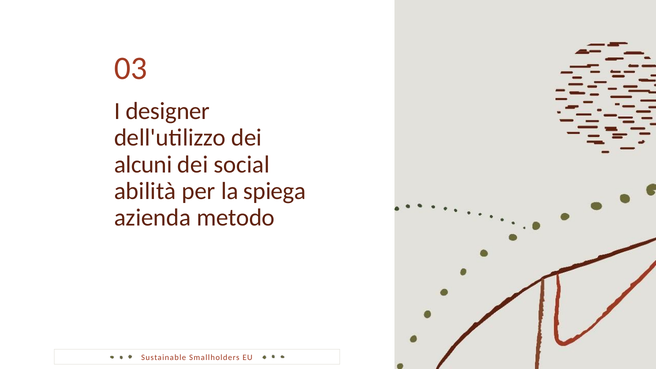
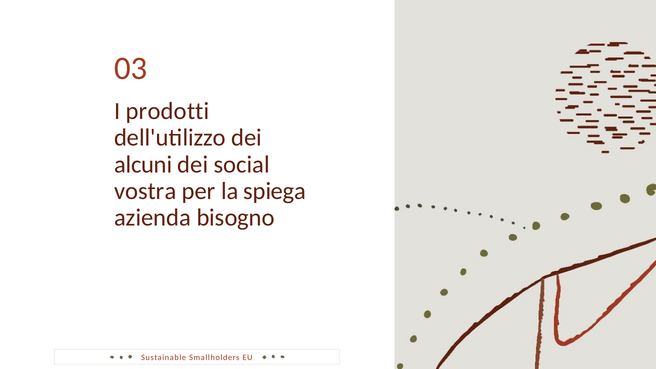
designer: designer -> prodotti
abilità: abilità -> vostra
metodo: metodo -> bisogno
